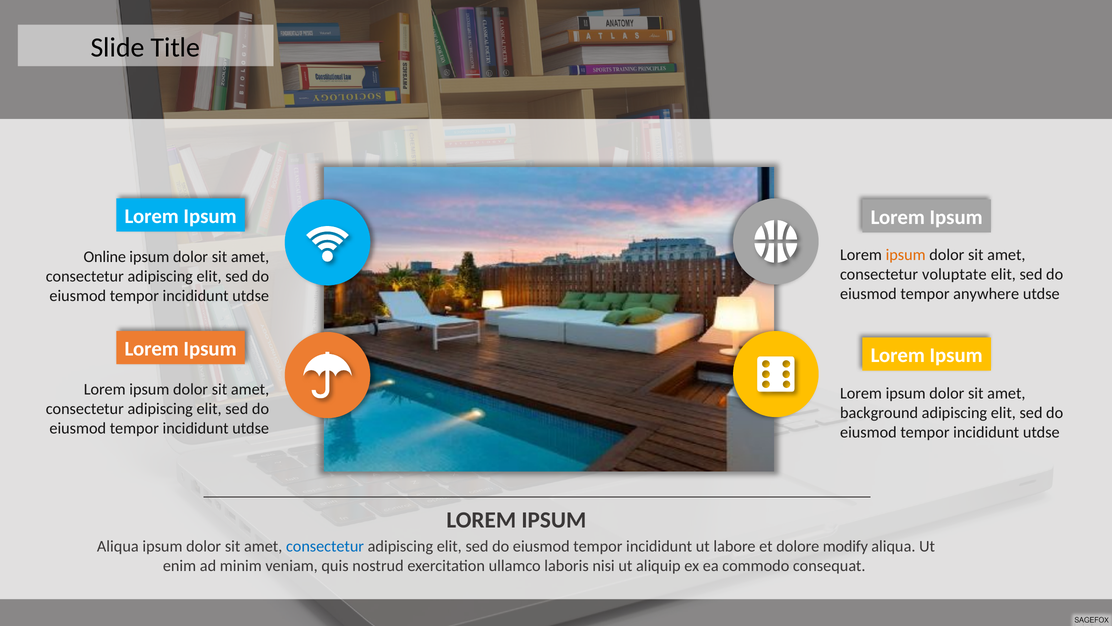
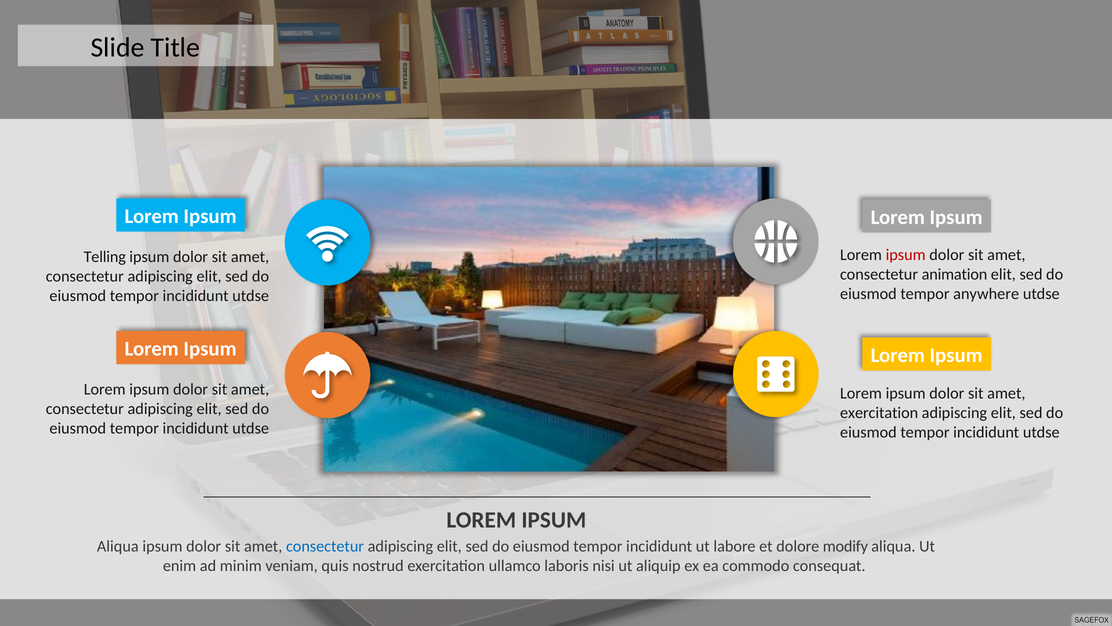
ipsum at (906, 255) colour: orange -> red
Online: Online -> Telling
voluptate: voluptate -> animation
background at (879, 412): background -> exercitation
